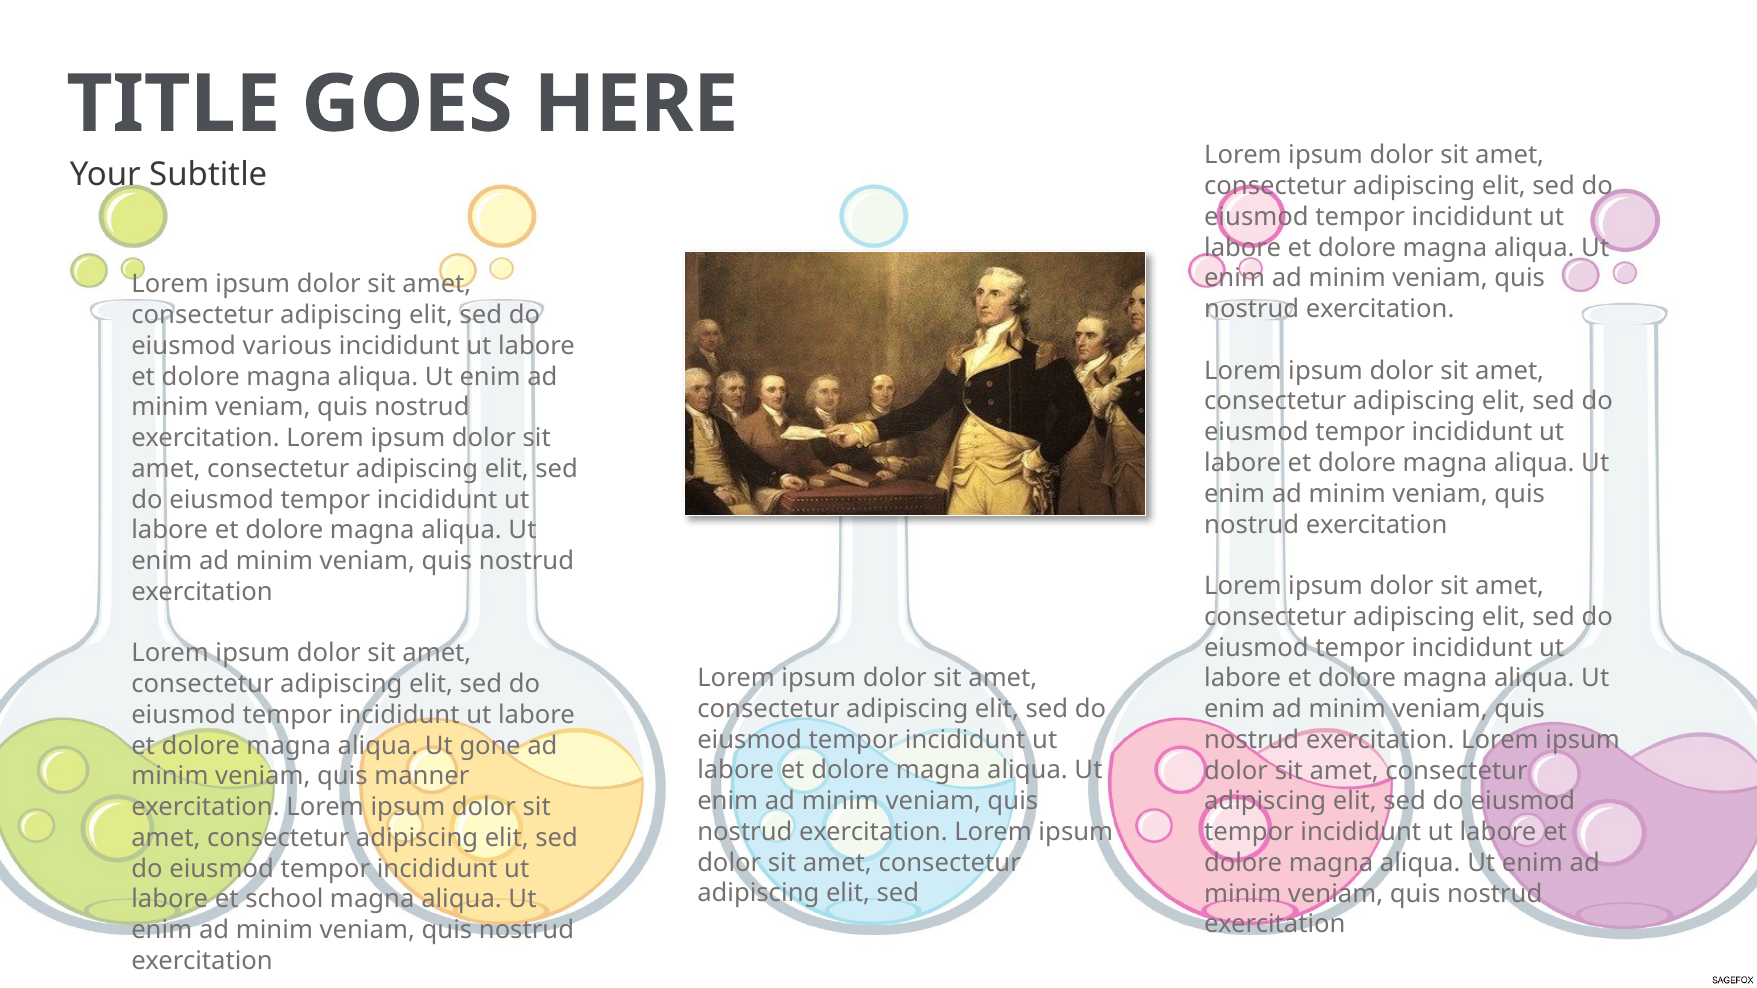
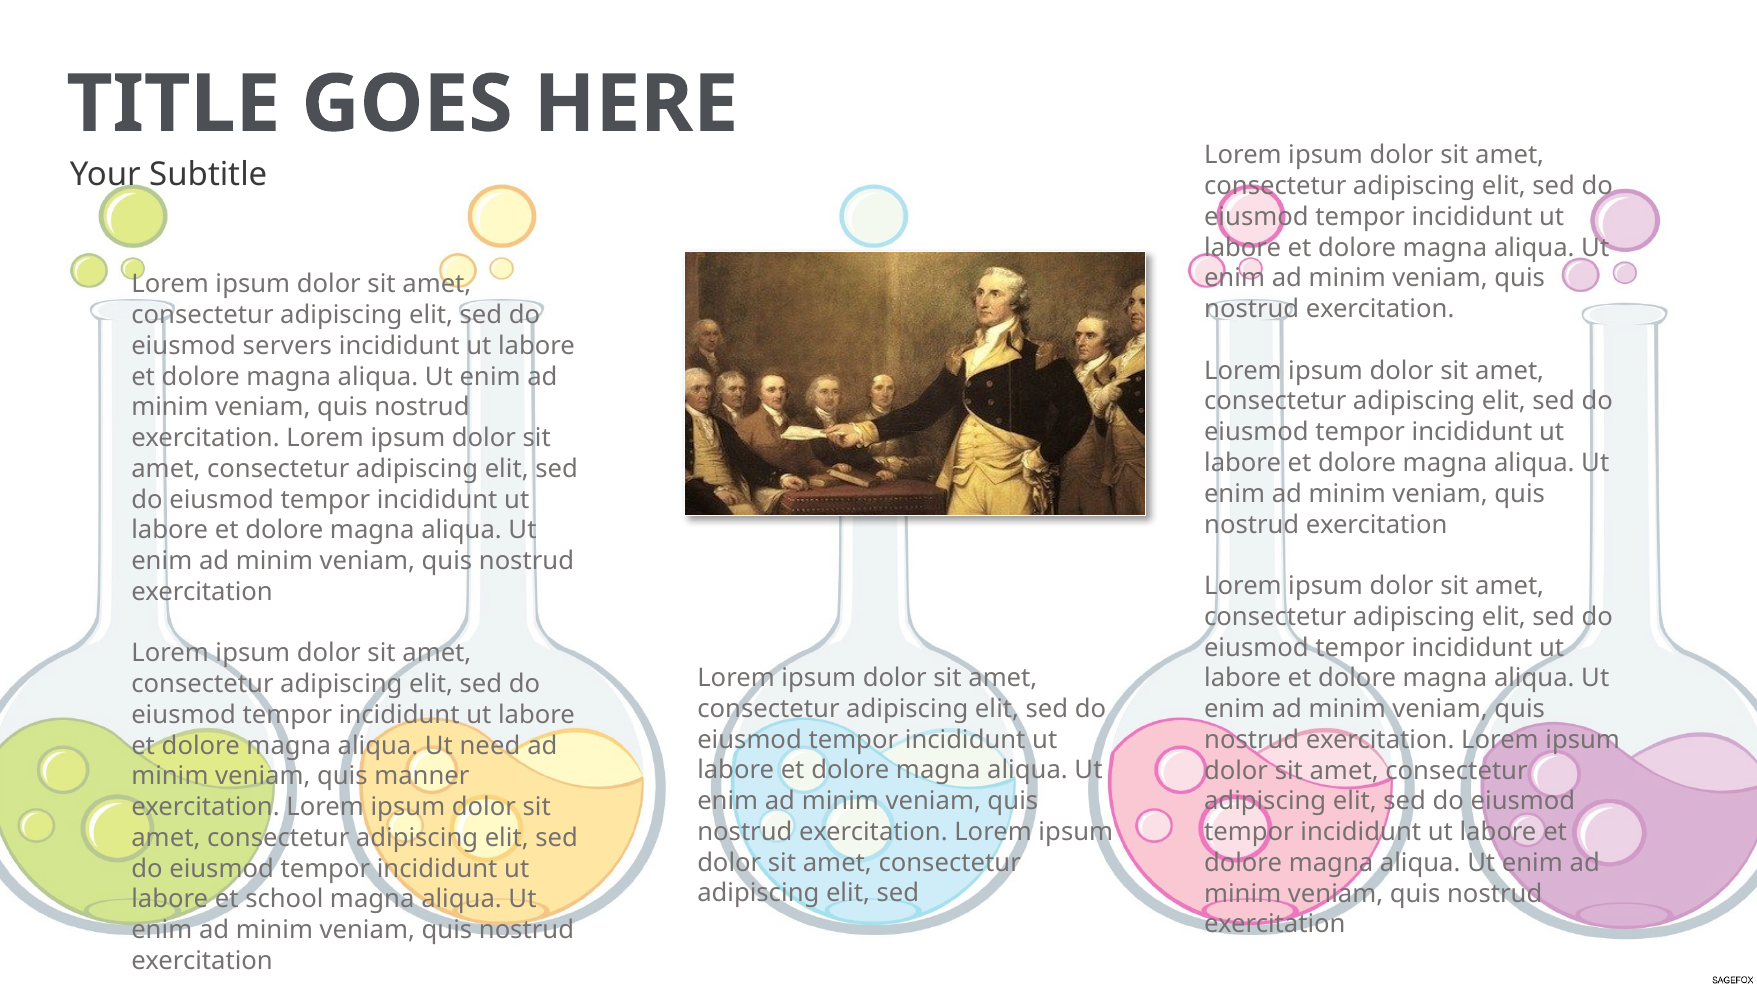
various: various -> servers
gone: gone -> need
